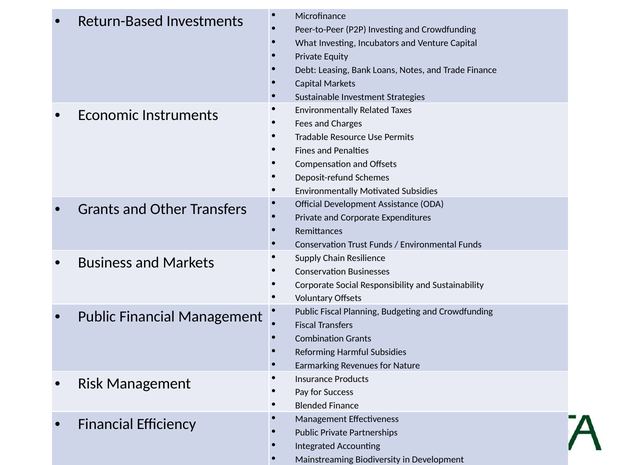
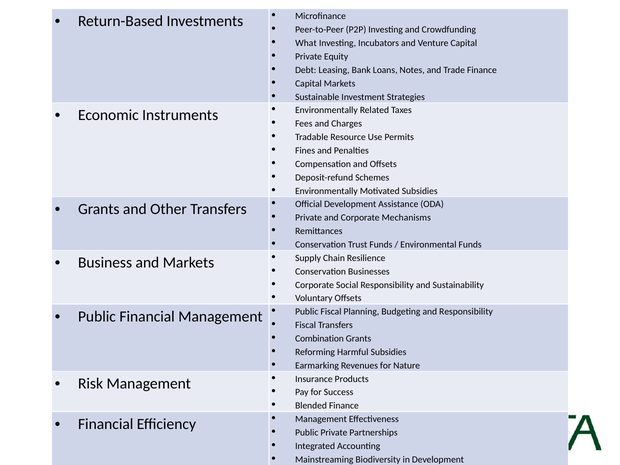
Expenditures: Expenditures -> Mechanisms
Budgeting and Crowdfunding: Crowdfunding -> Responsibility
